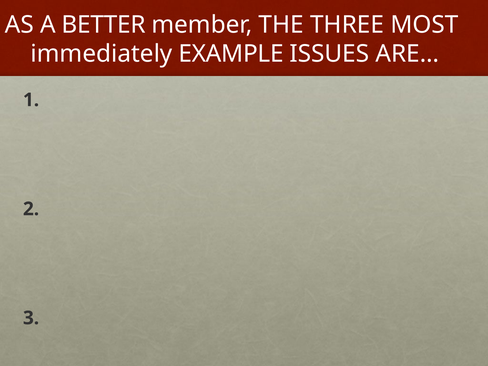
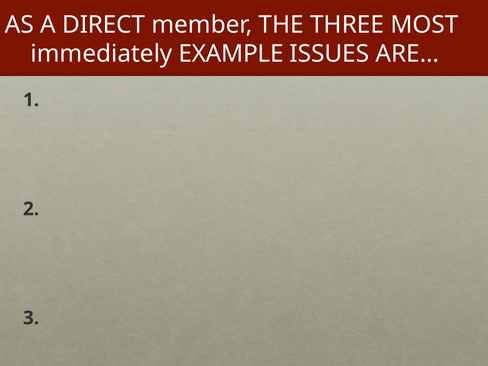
BETTER: BETTER -> DIRECT
